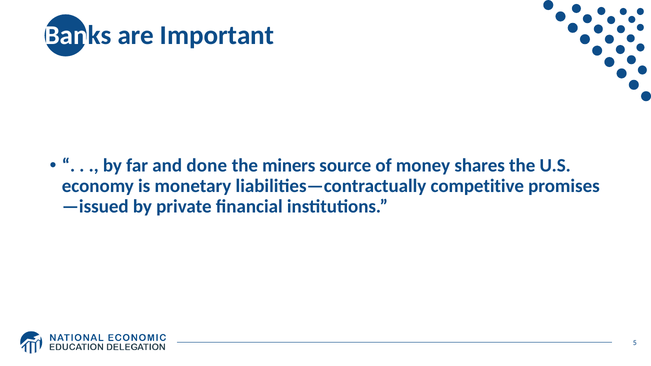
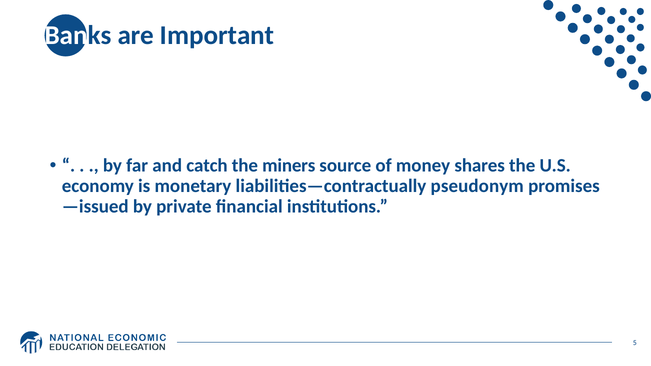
done: done -> catch
competitive: competitive -> pseudonym
